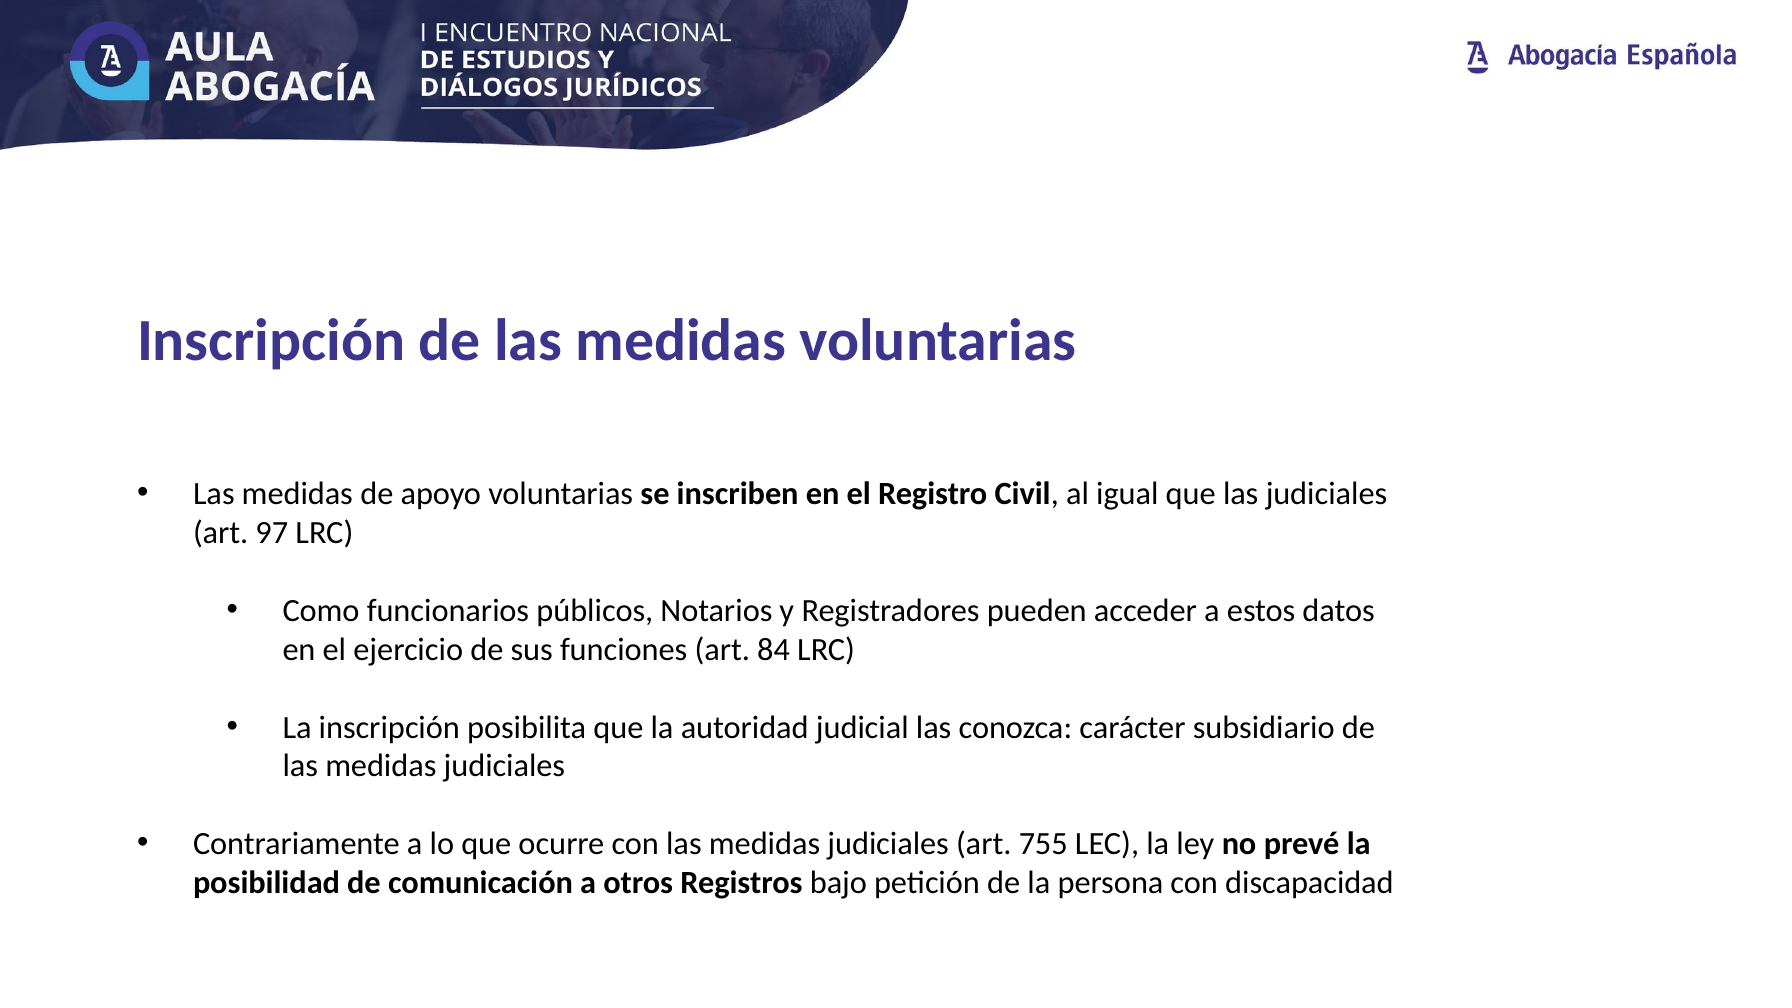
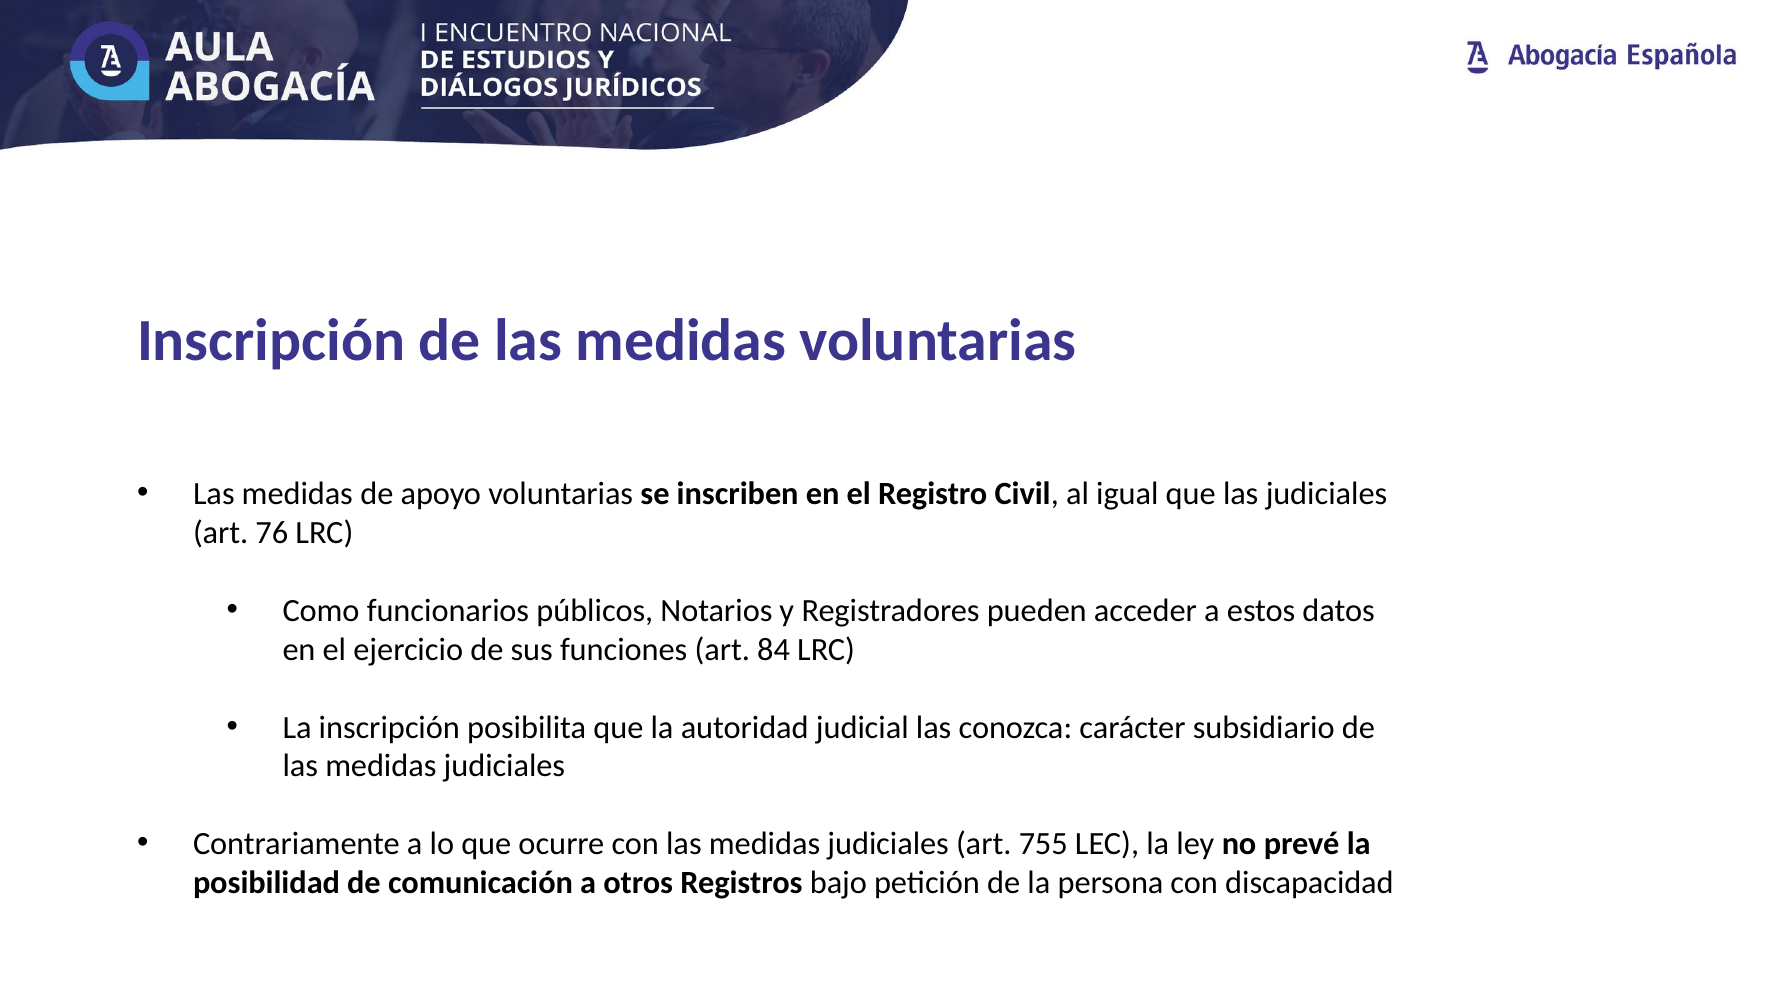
97: 97 -> 76
